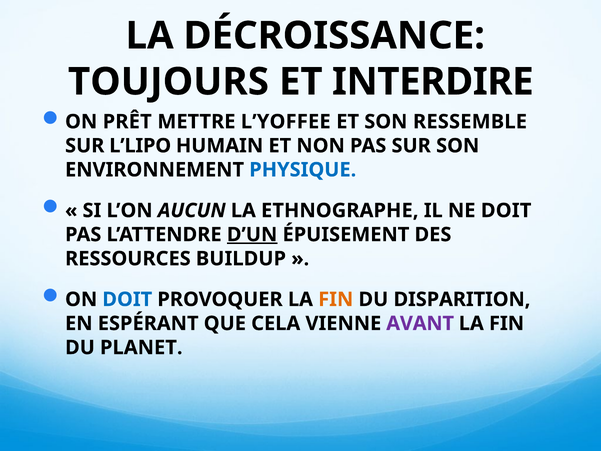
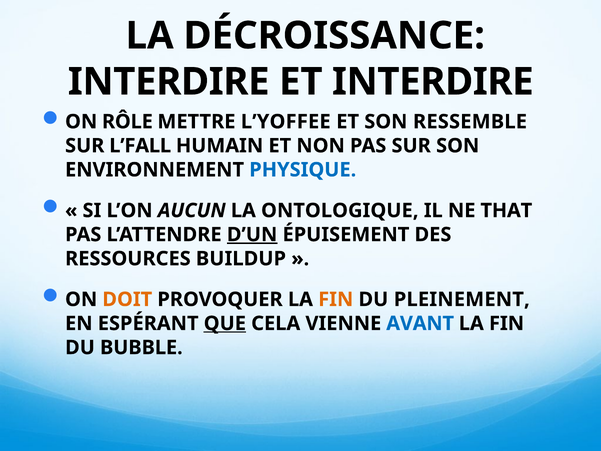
TOUJOURS at (168, 82): TOUJOURS -> INTERDIRE
PRÊT: PRÊT -> RÔLE
L’LIPO: L’LIPO -> L’FALL
ETHNOGRAPHE: ETHNOGRAPHE -> ONTOLOGIQUE
NE DOIT: DOIT -> THAT
DOIT at (127, 299) colour: blue -> orange
DISPARITION: DISPARITION -> PLEINEMENT
QUE underline: none -> present
AVANT colour: purple -> blue
PLANET: PLANET -> BUBBLE
